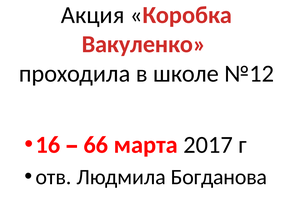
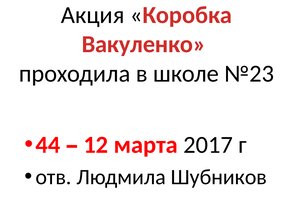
№12: №12 -> №23
16: 16 -> 44
66: 66 -> 12
Богданова: Богданова -> Шубников
